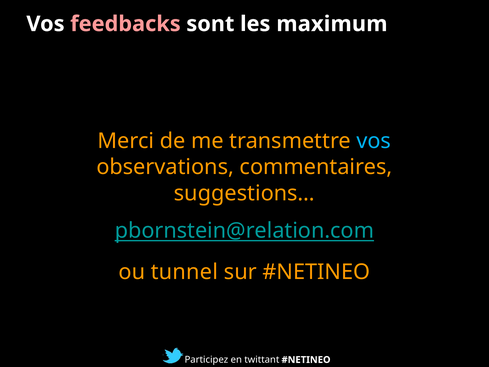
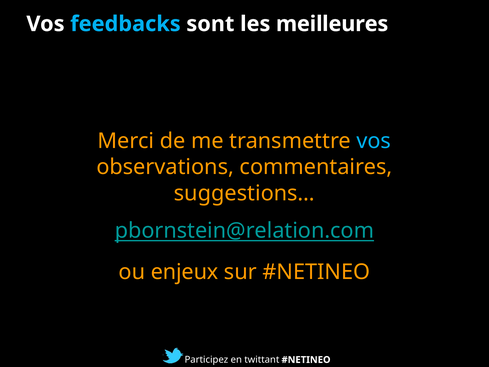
feedbacks colour: pink -> light blue
maximum: maximum -> meilleures
tunnel: tunnel -> enjeux
